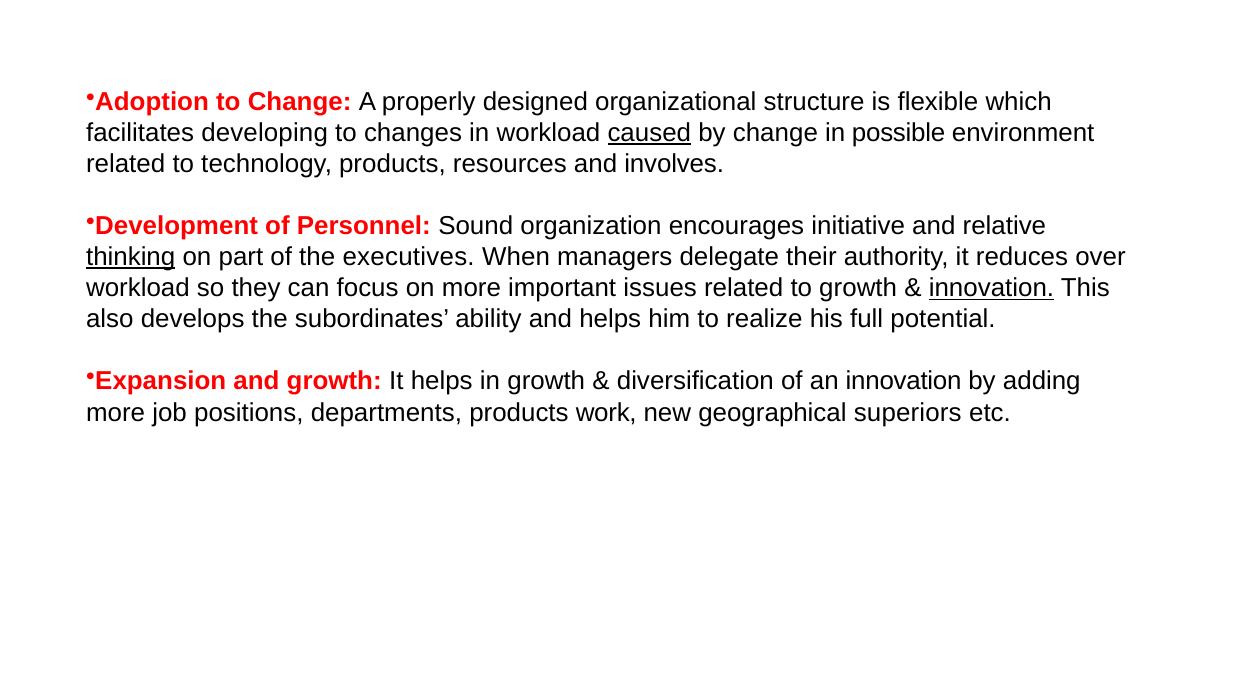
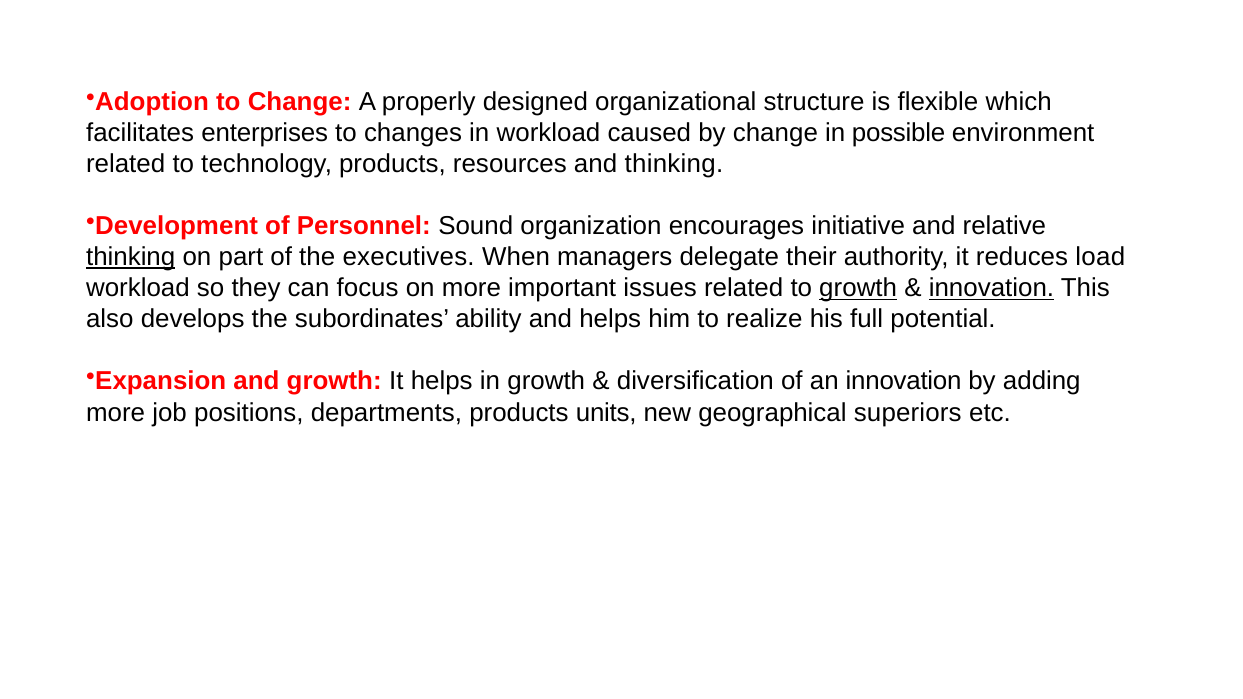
developing: developing -> enterprises
caused underline: present -> none
and involves: involves -> thinking
over: over -> load
growth at (858, 288) underline: none -> present
work: work -> units
